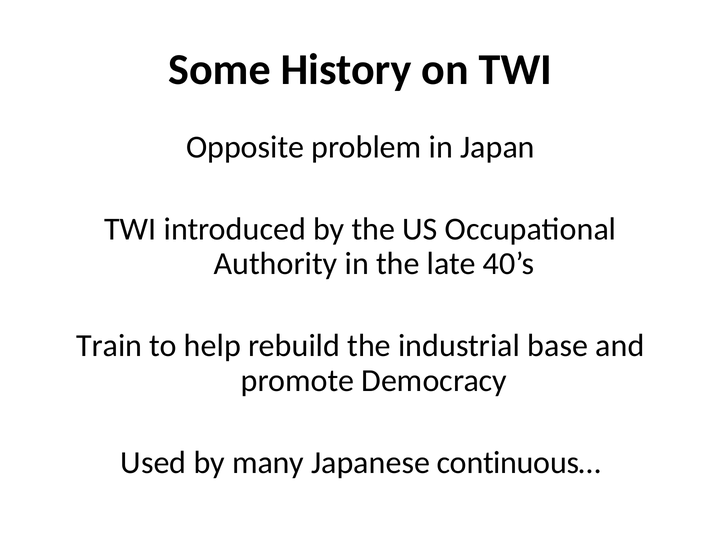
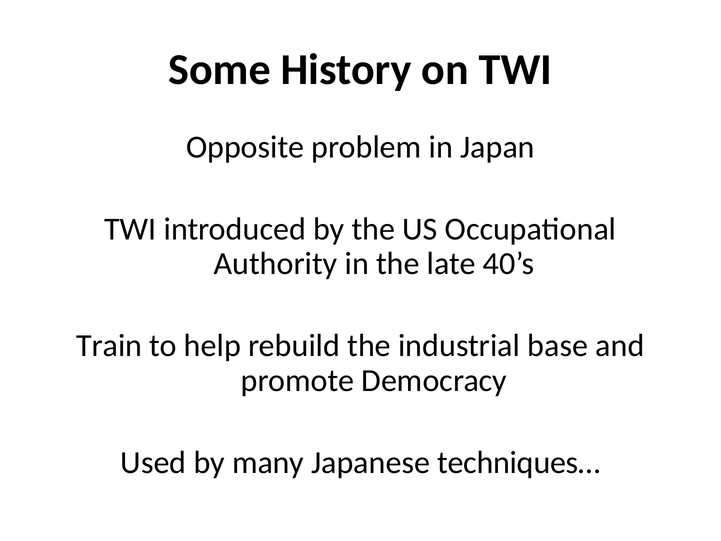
continuous…: continuous… -> techniques…
